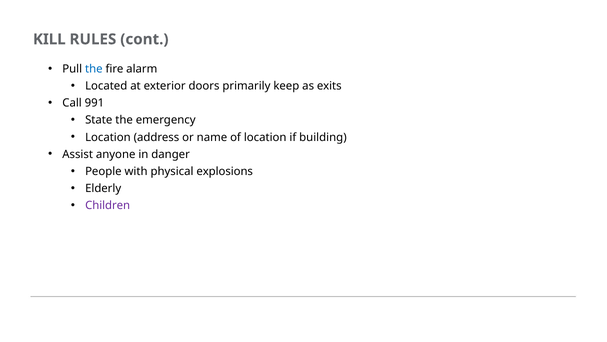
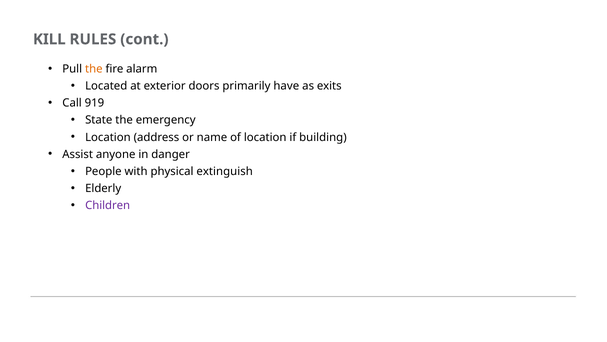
the at (94, 69) colour: blue -> orange
keep: keep -> have
991: 991 -> 919
explosions: explosions -> extinguish
